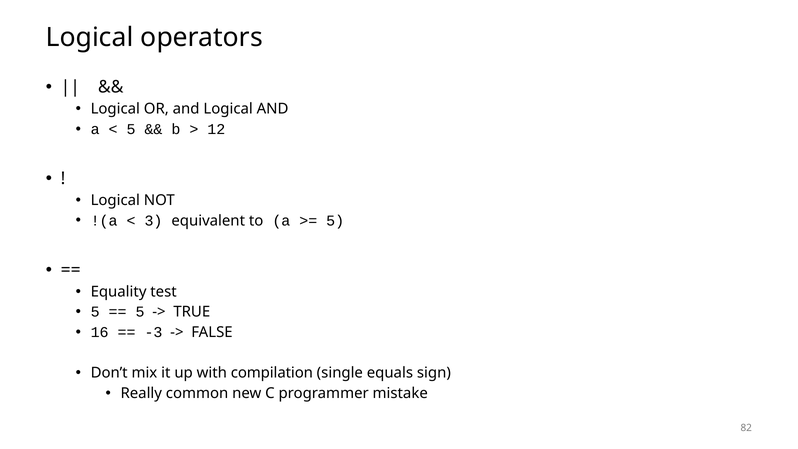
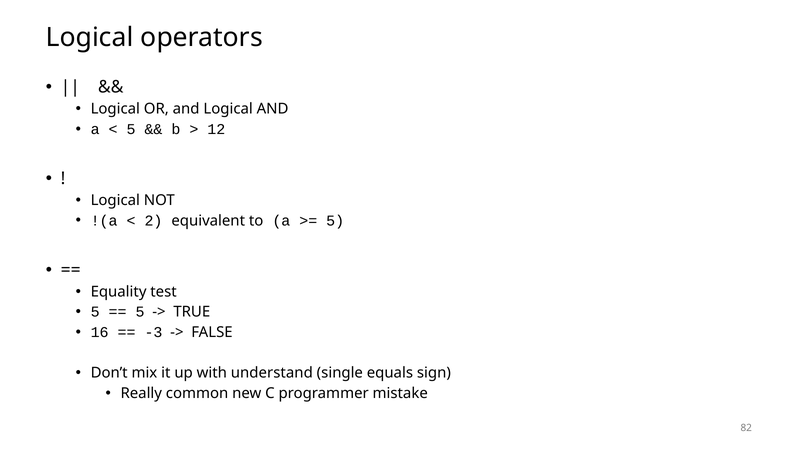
3: 3 -> 2
compilation: compilation -> understand
